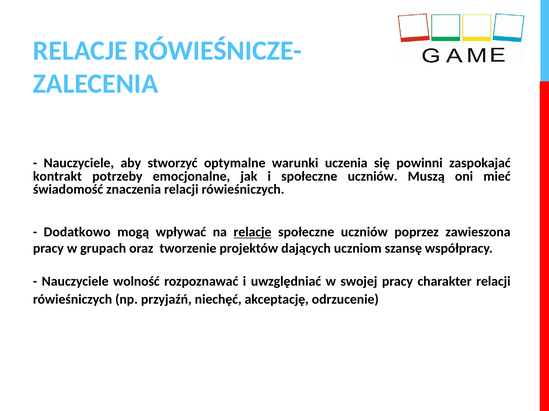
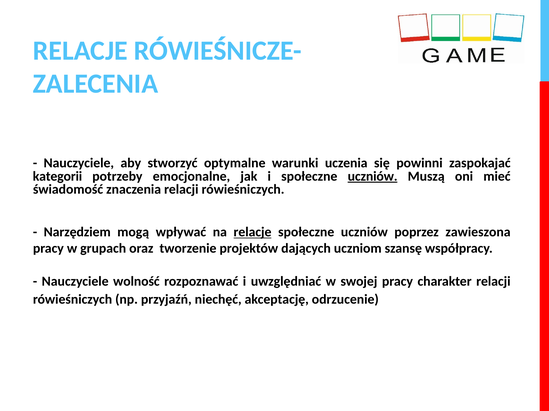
kontrakt: kontrakt -> kategorii
uczniów at (373, 177) underline: none -> present
Dodatkowo: Dodatkowo -> Narzędziem
